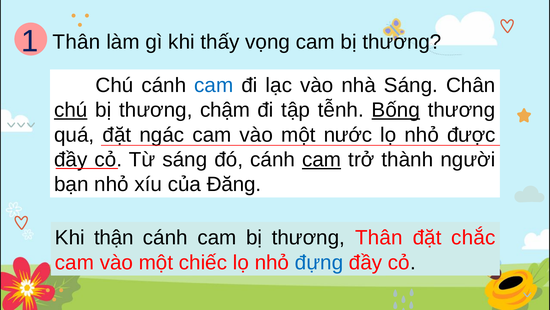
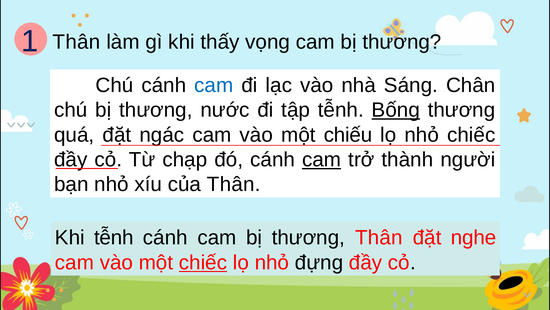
chú at (71, 110) underline: present -> none
chậm: chậm -> nước
nước: nước -> chiếu
nhỏ được: được -> chiếc
Từ sáng: sáng -> chạp
của Đăng: Đăng -> Thân
Khi thận: thận -> tễnh
chắc: chắc -> nghe
chiếc at (203, 263) underline: none -> present
đựng colour: blue -> black
